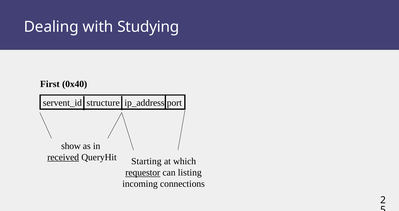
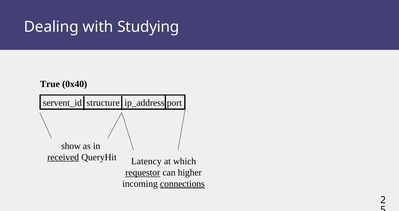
First: First -> True
Starting: Starting -> Latency
listing: listing -> higher
connections underline: none -> present
